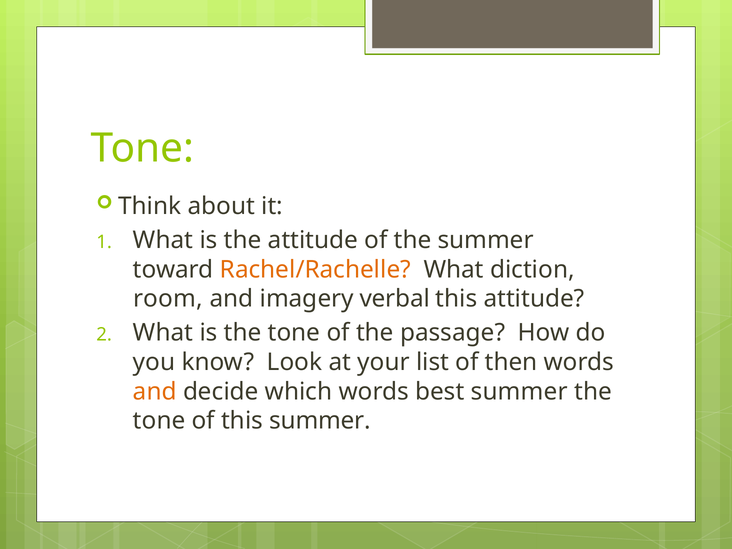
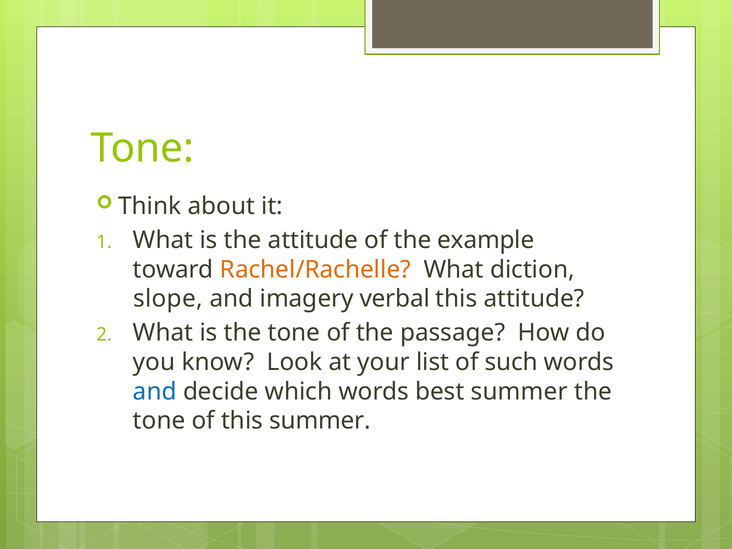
the summer: summer -> example
room: room -> slope
then: then -> such
and at (155, 391) colour: orange -> blue
